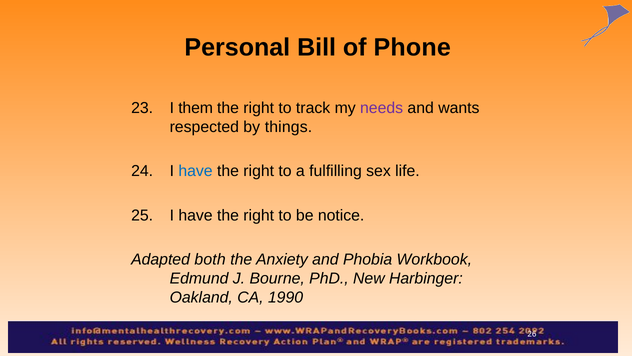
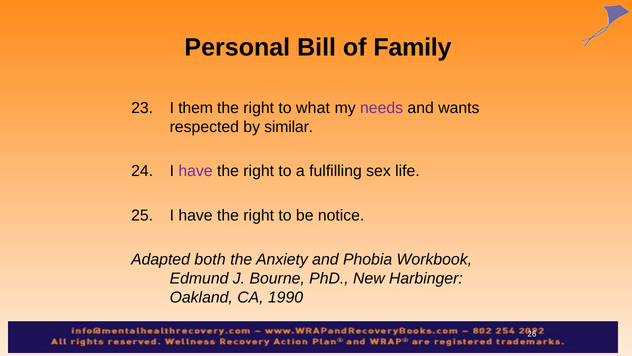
Phone: Phone -> Family
track: track -> what
things: things -> similar
have at (196, 171) colour: blue -> purple
